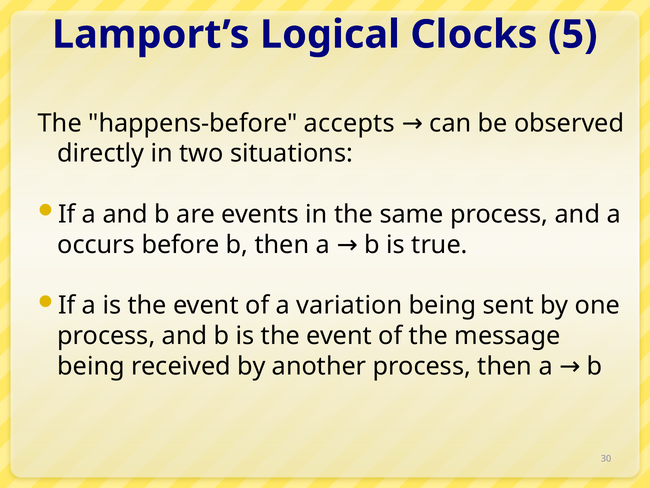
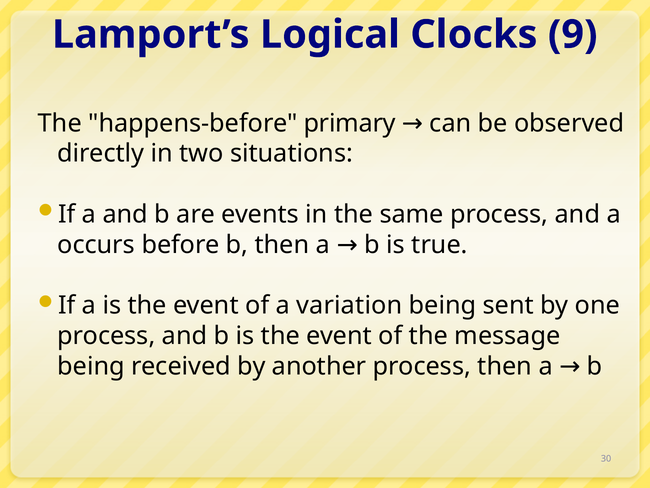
5: 5 -> 9
accepts: accepts -> primary
